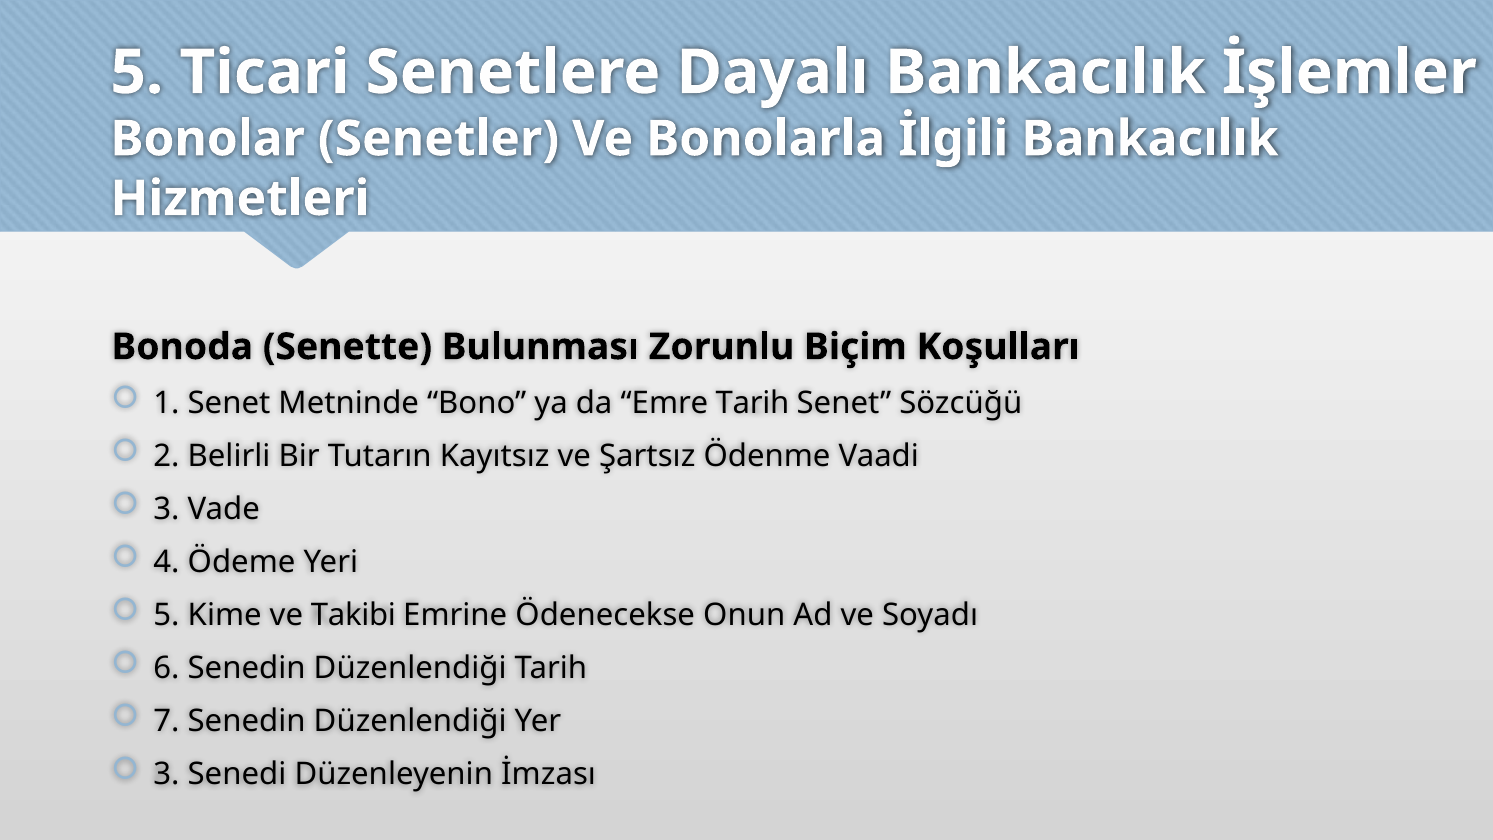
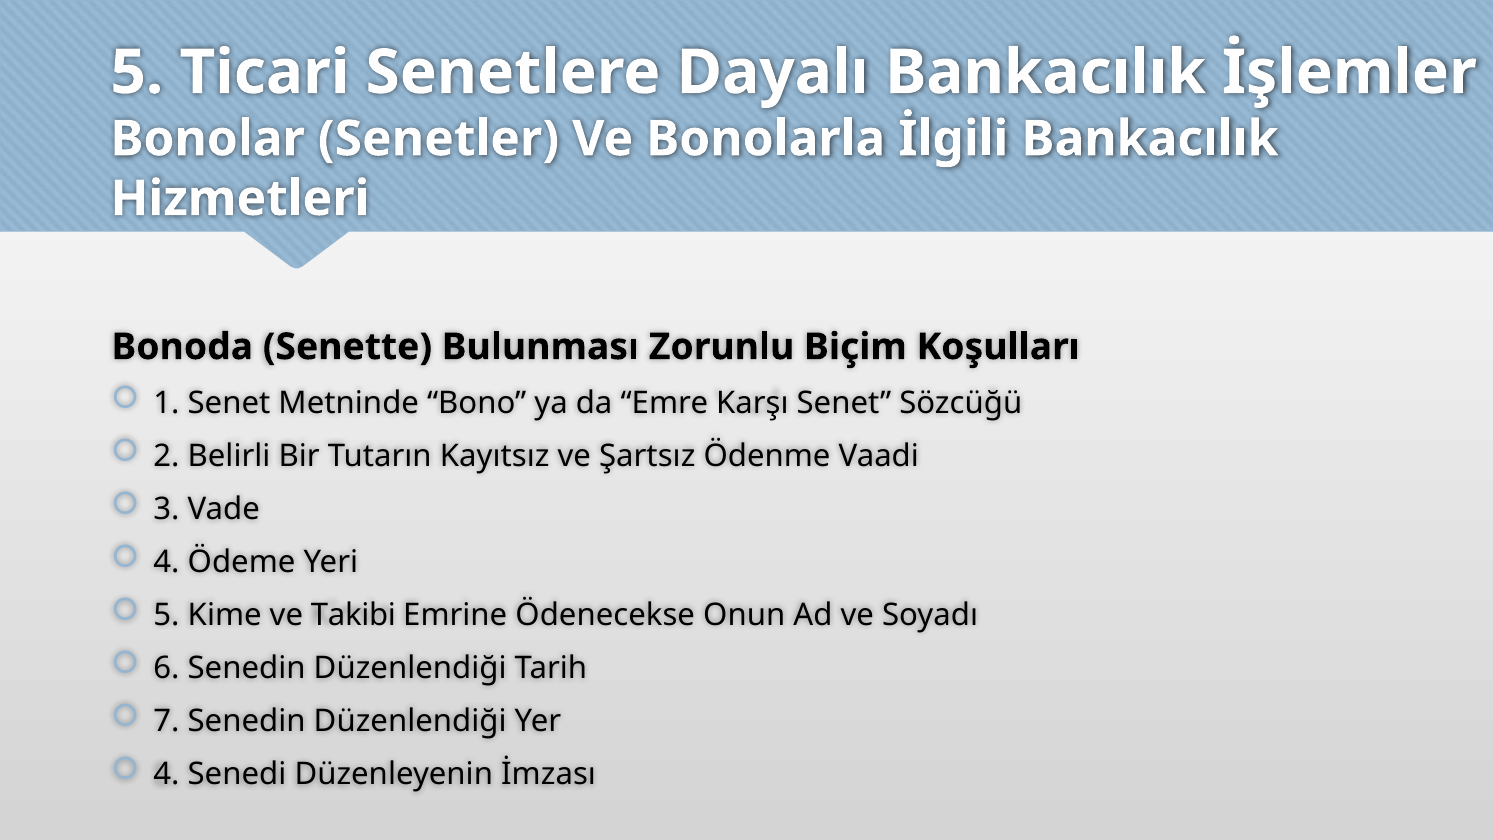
Emre Tarih: Tarih -> Karşı
3 at (167, 774): 3 -> 4
